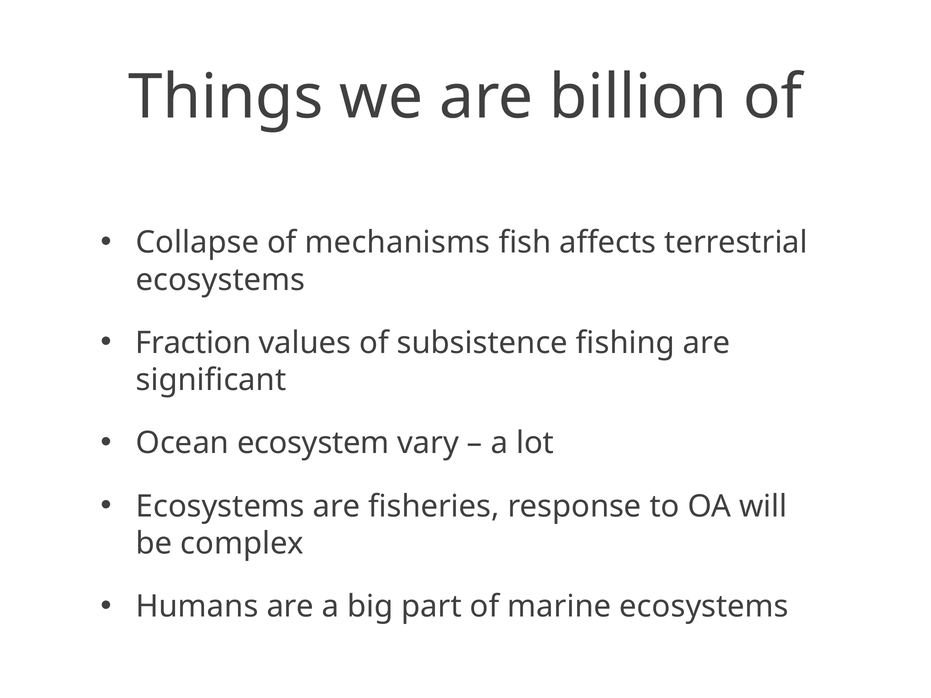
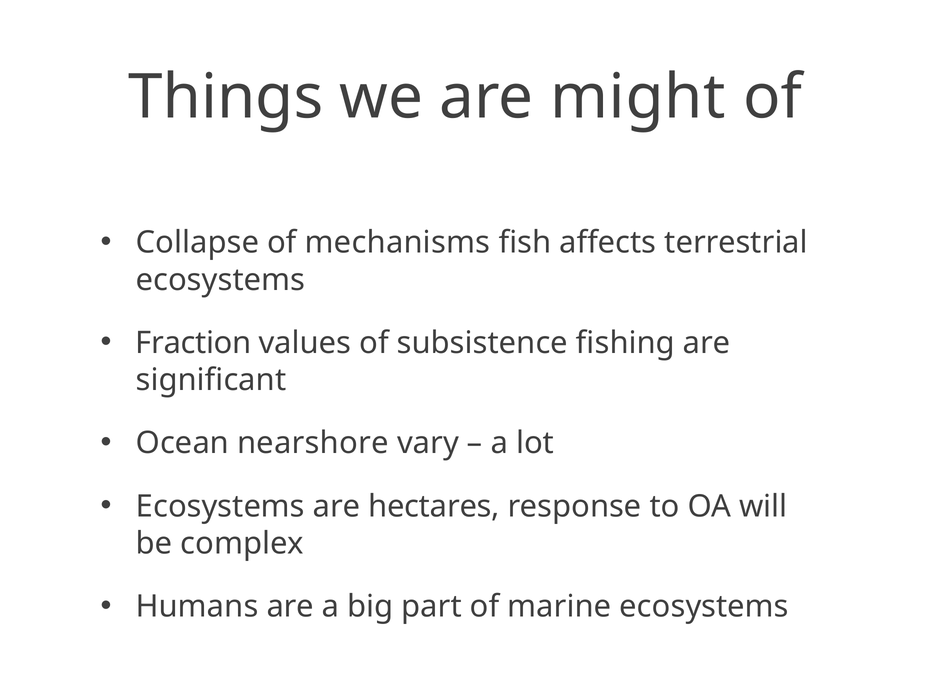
billion: billion -> might
ecosystem: ecosystem -> nearshore
fisheries: fisheries -> hectares
